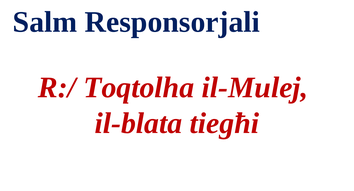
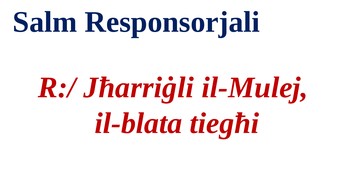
Toqtolha: Toqtolha -> Jħarriġli
